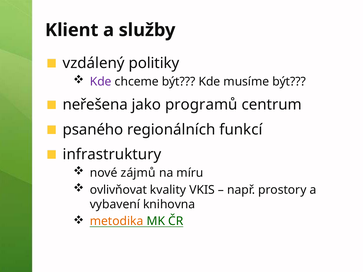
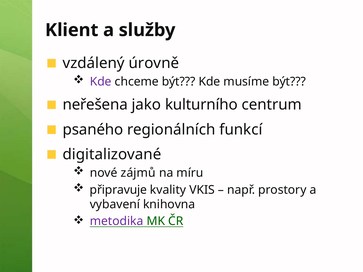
politiky: politiky -> úrovně
programů: programů -> kulturního
infrastruktury: infrastruktury -> digitalizované
ovlivňovat: ovlivňovat -> připravuje
metodika colour: orange -> purple
